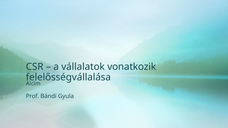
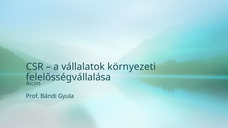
vonatkozik: vonatkozik -> környezeti
